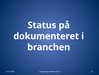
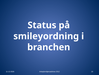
dokumenteret: dokumenteret -> smileyordning
